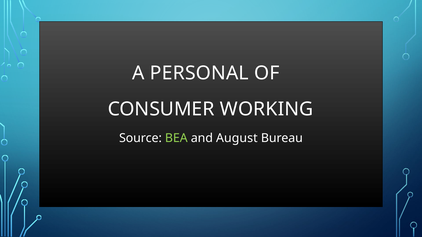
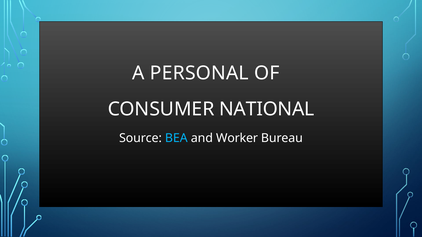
WORKING: WORKING -> NATIONAL
BEA colour: light green -> light blue
August: August -> Worker
